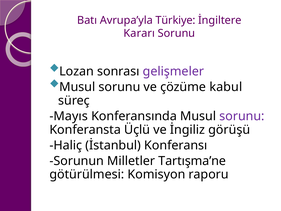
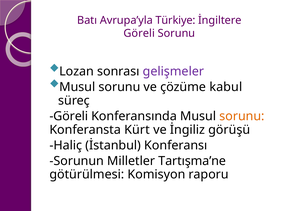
Kararı at (139, 33): Kararı -> Göreli
Mayıs at (69, 116): Mayıs -> Göreli
sorunu at (242, 116) colour: purple -> orange
Üçlü: Üçlü -> Kürt
